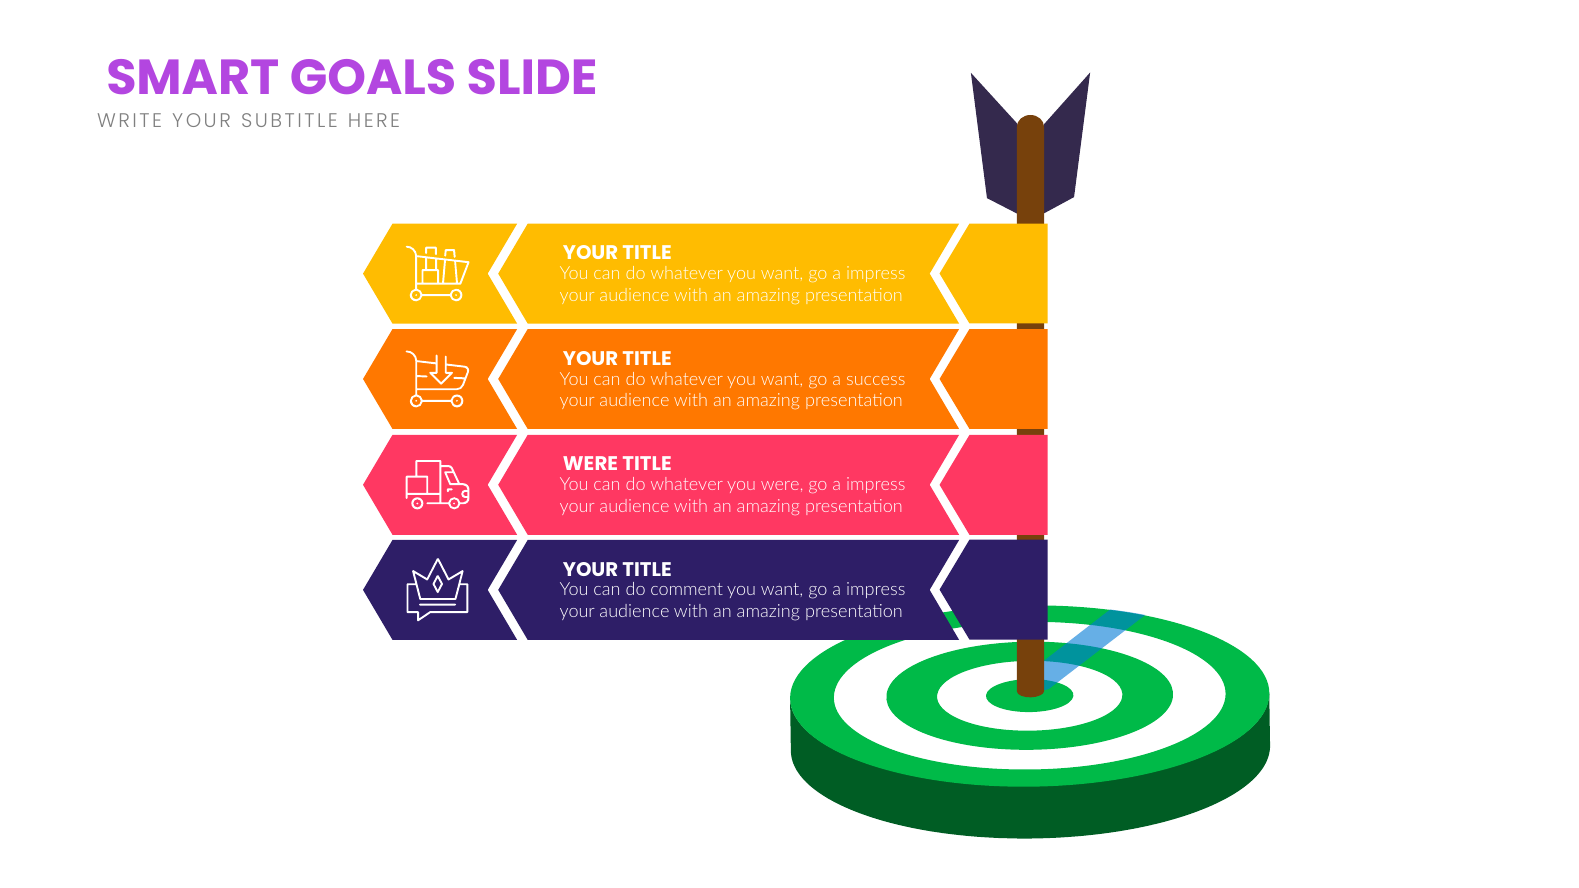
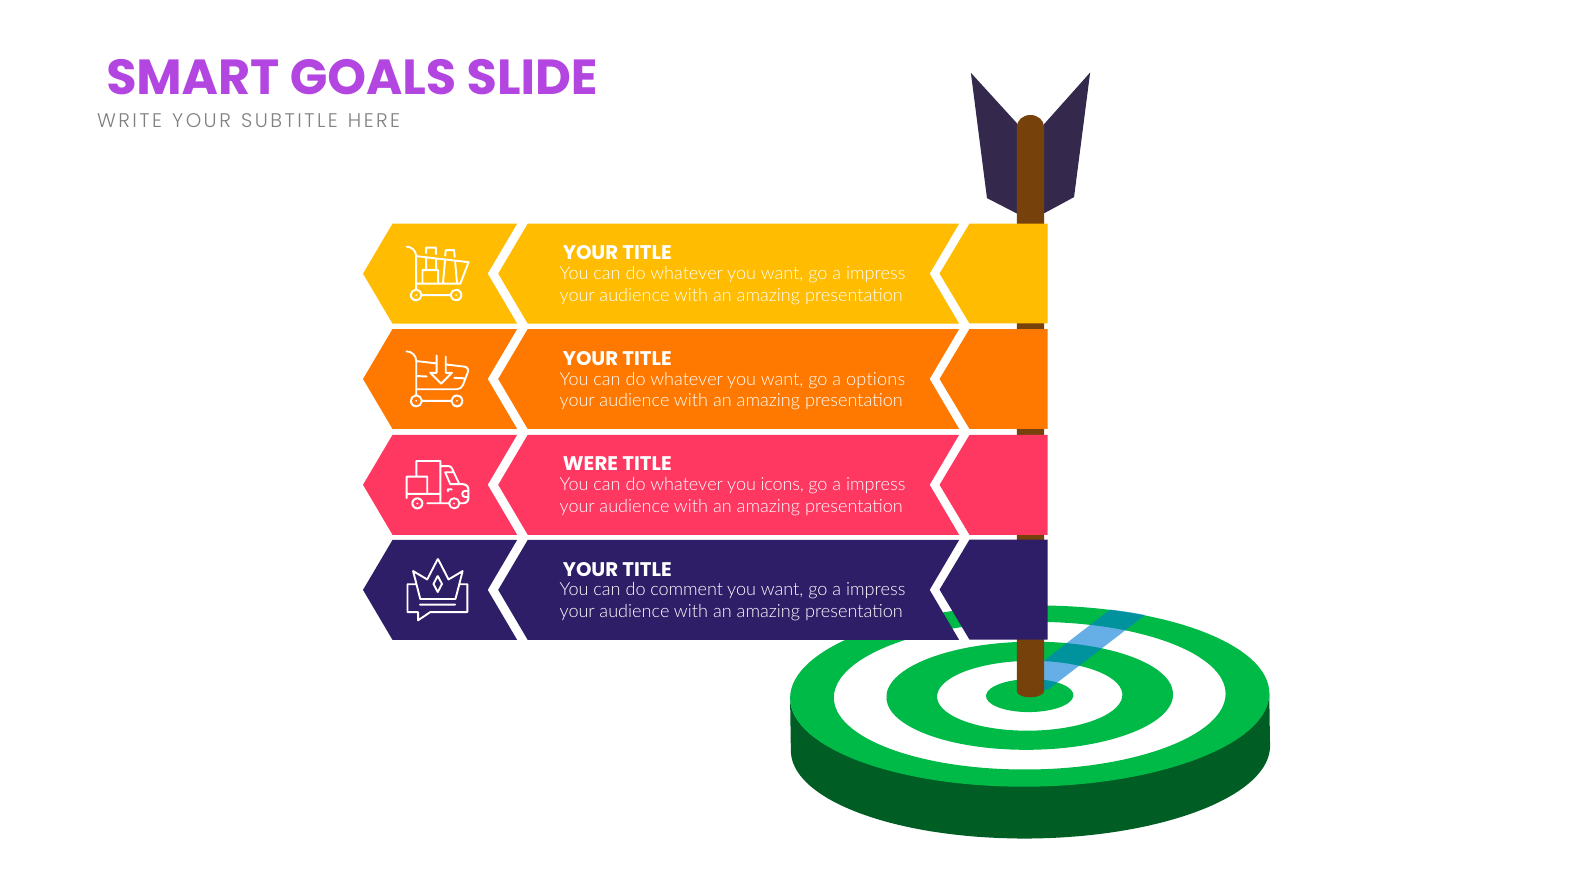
success: success -> options
you were: were -> icons
